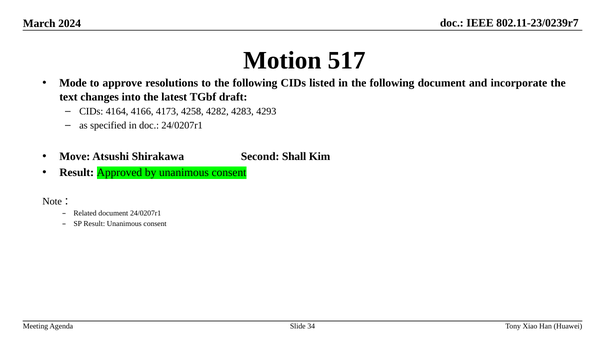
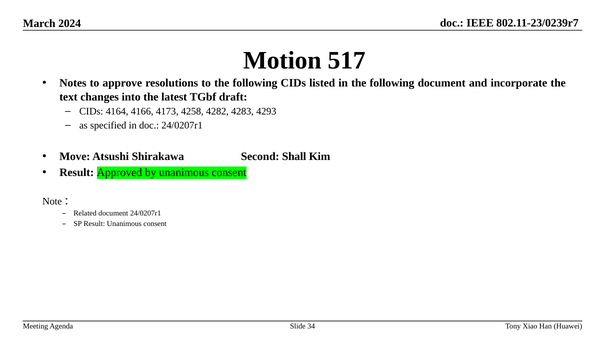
Mode: Mode -> Notes
